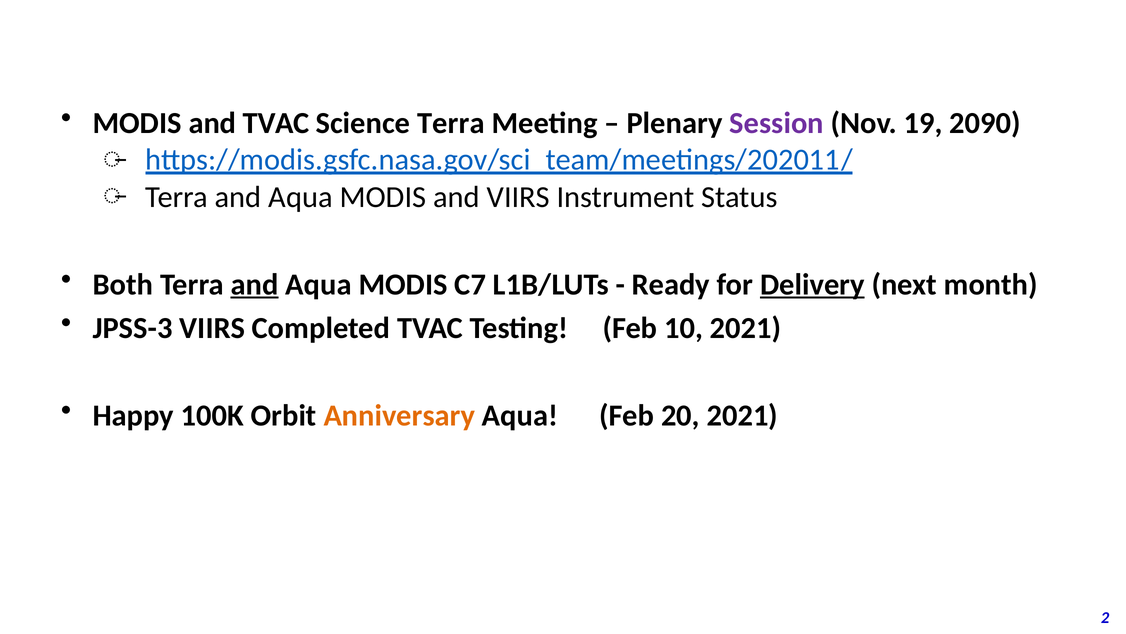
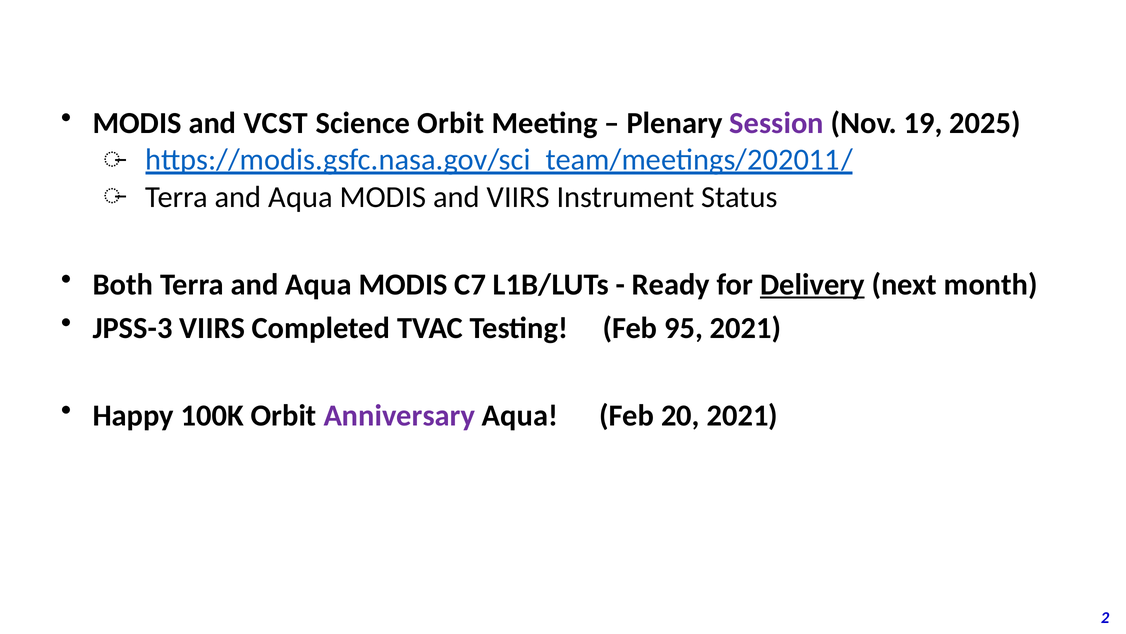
and TVAC: TVAC -> VCST
Science Terra: Terra -> Orbit
2090: 2090 -> 2025
and at (255, 284) underline: present -> none
10: 10 -> 95
Anniversary colour: orange -> purple
